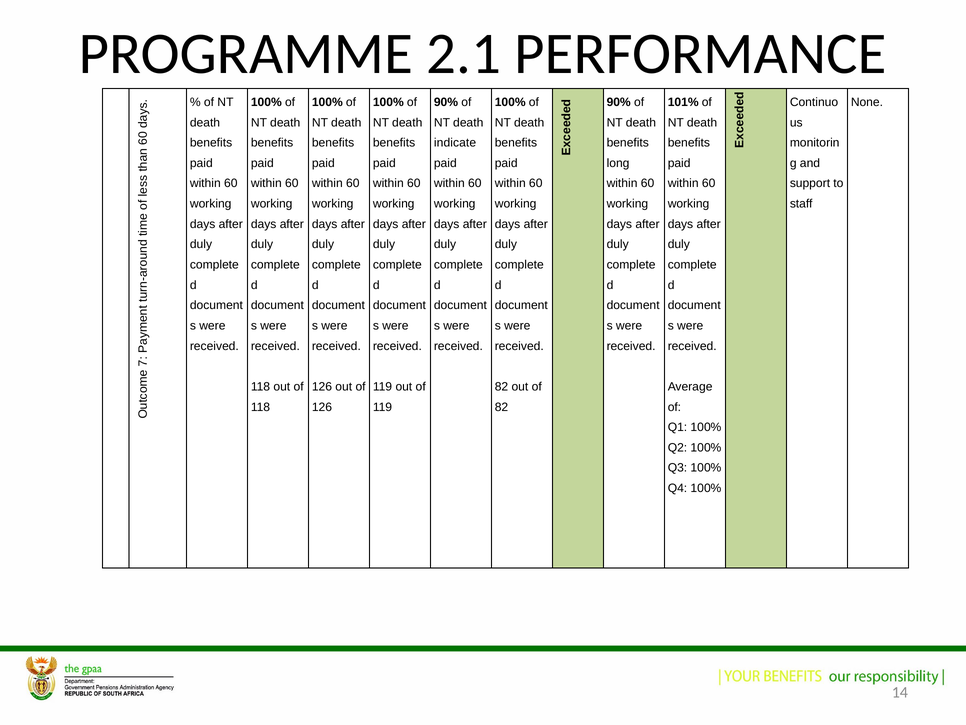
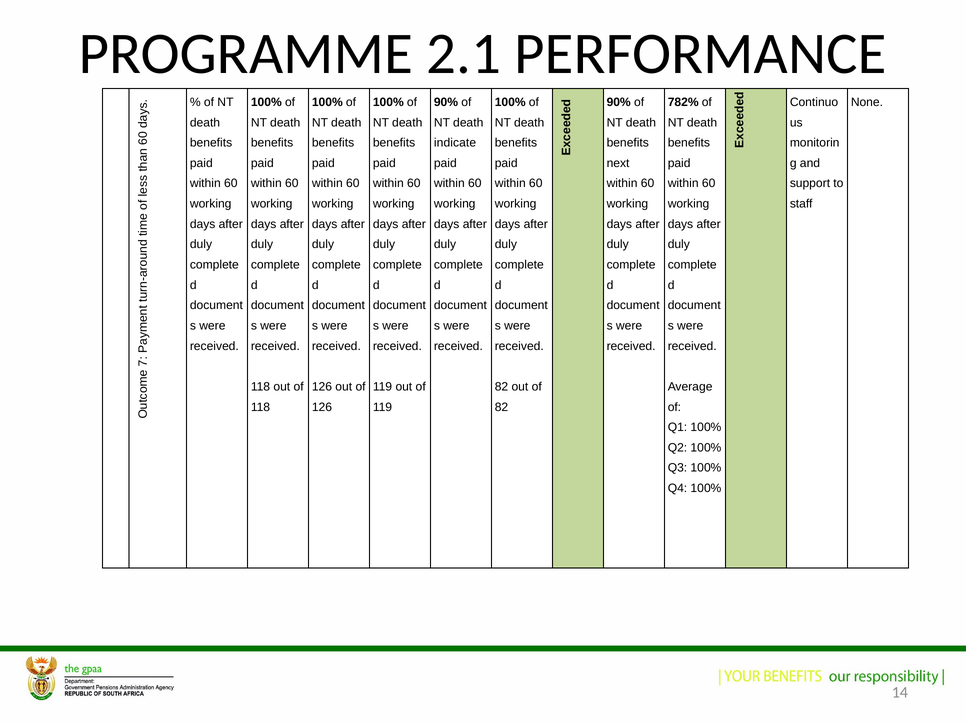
101%: 101% -> 782%
long: long -> next
